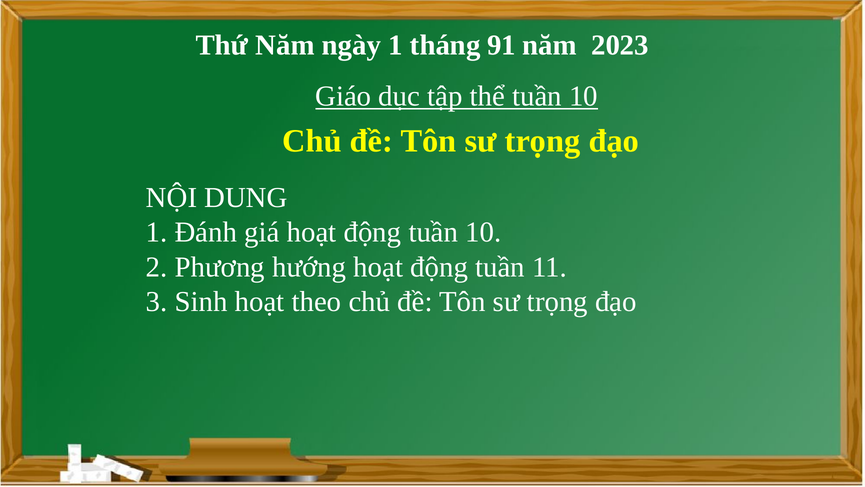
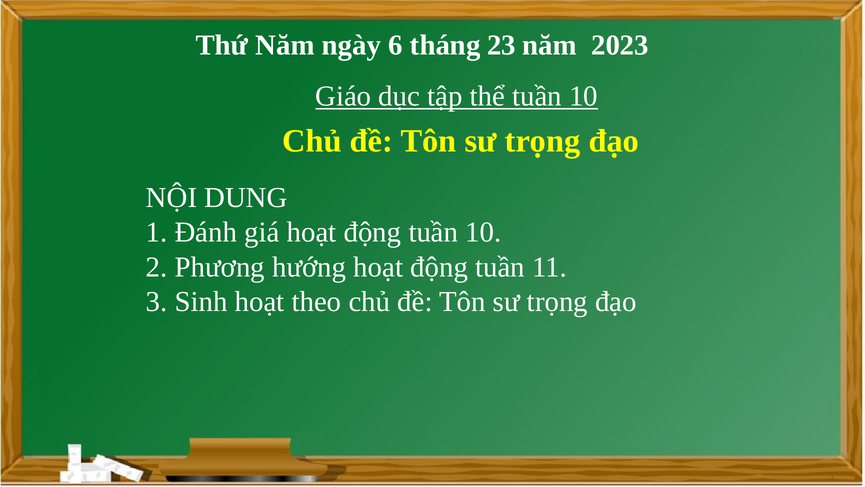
ngày 1: 1 -> 6
91: 91 -> 23
